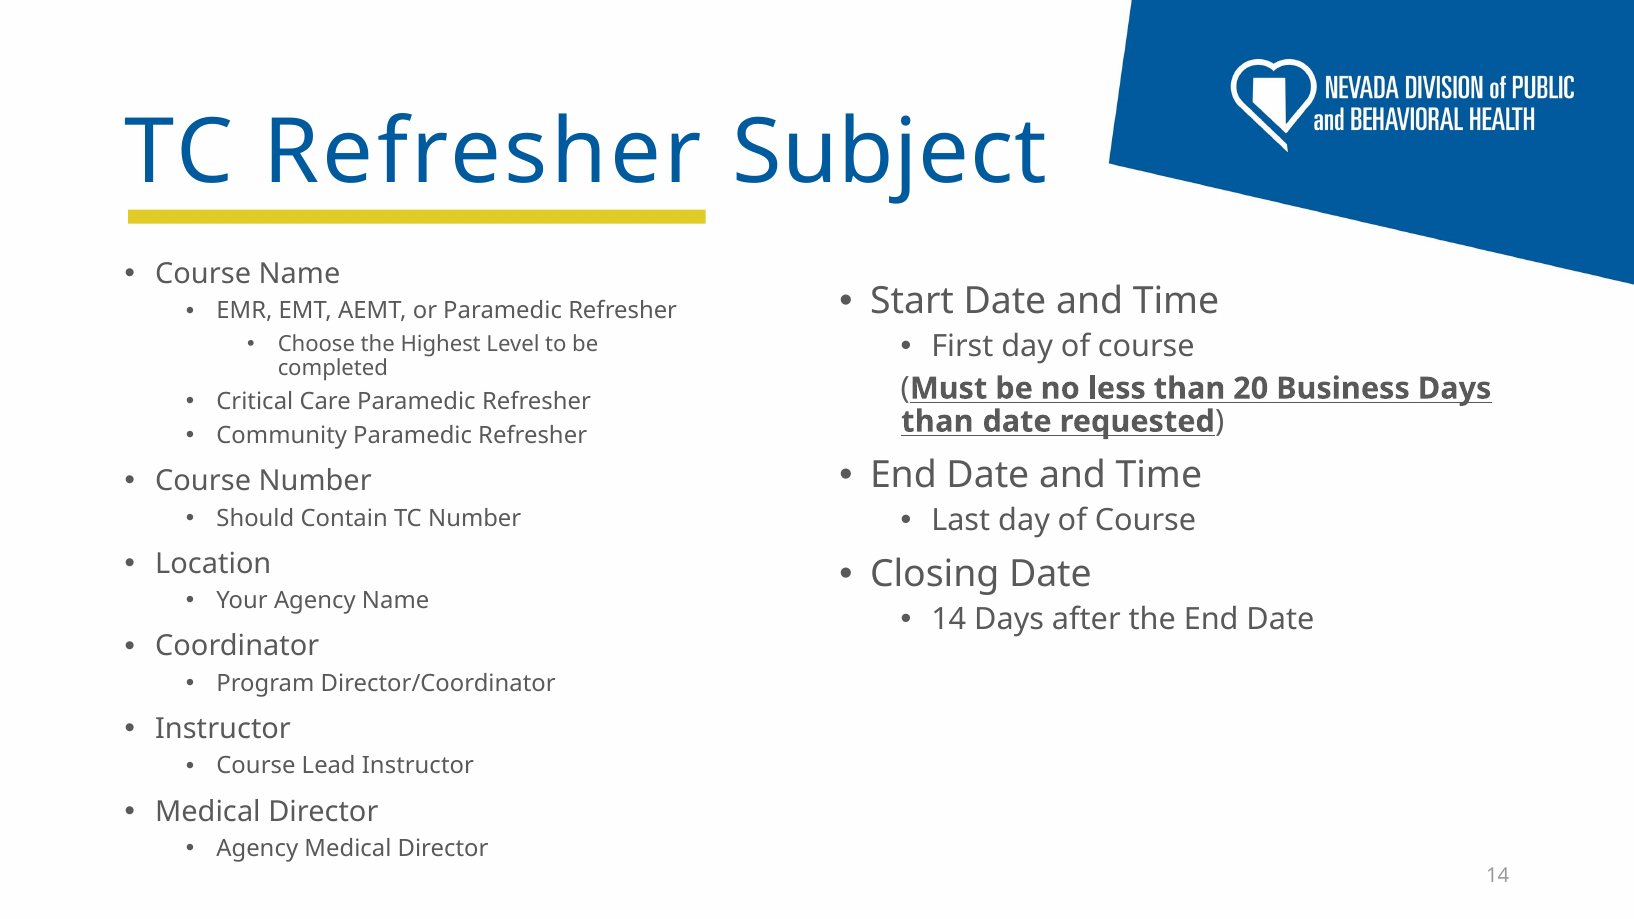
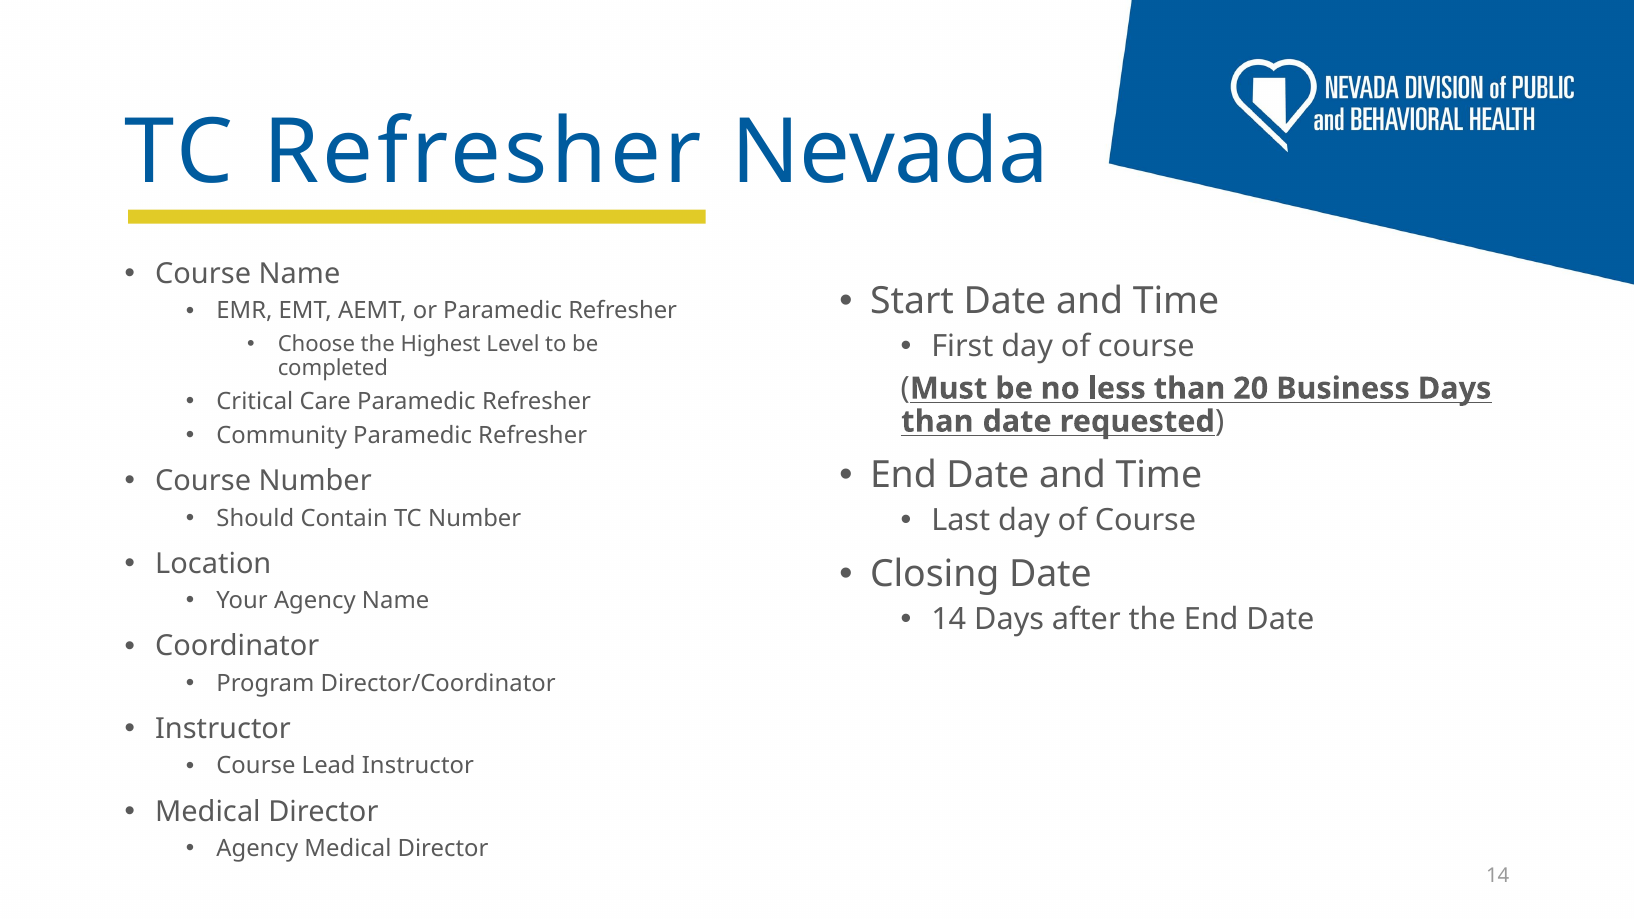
Subject: Subject -> Nevada
